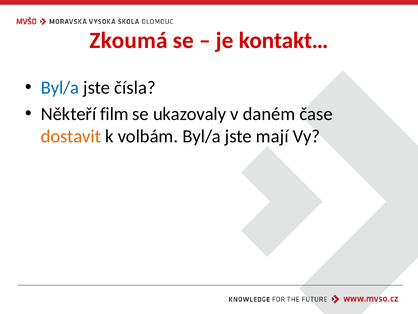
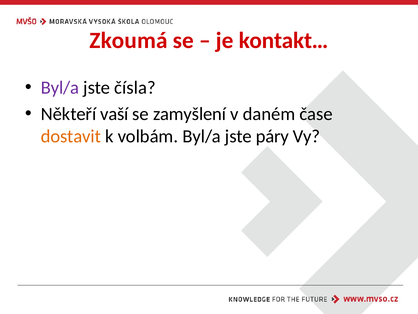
Byl/a at (60, 88) colour: blue -> purple
film: film -> vaší
ukazovaly: ukazovaly -> zamyšlení
mají: mají -> páry
